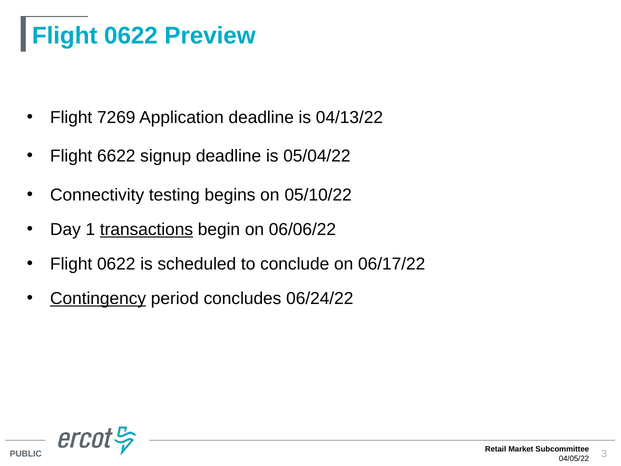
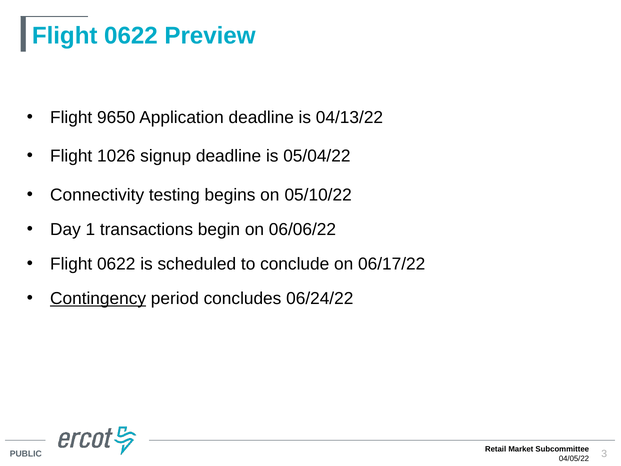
7269: 7269 -> 9650
6622: 6622 -> 1026
transactions underline: present -> none
